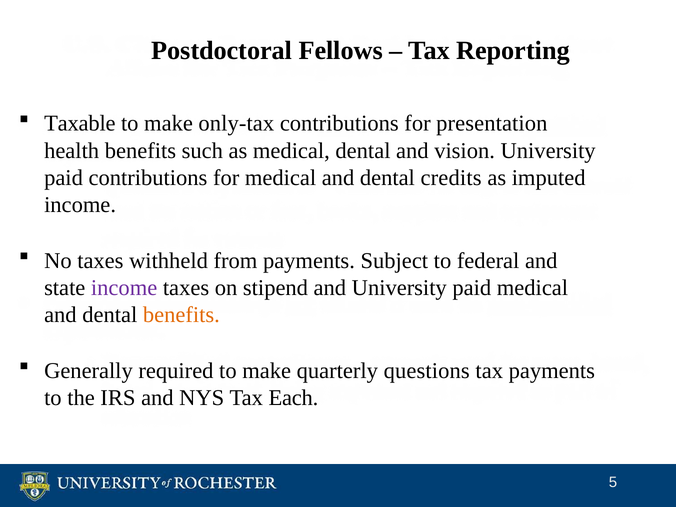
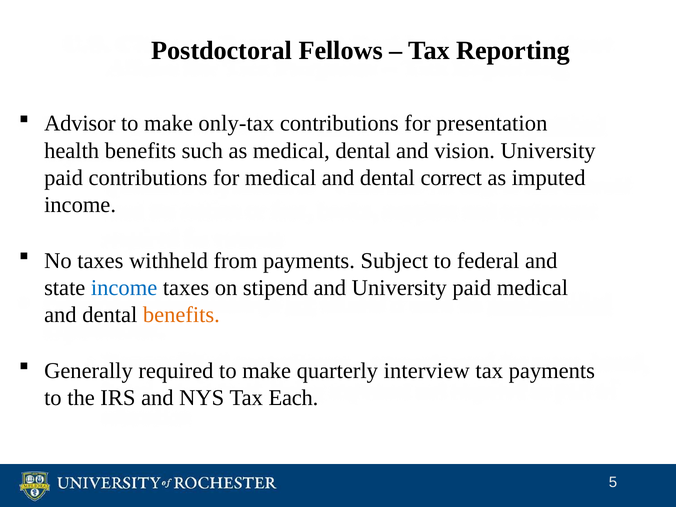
Taxable: Taxable -> Advisor
credits: credits -> correct
income at (124, 288) colour: purple -> blue
questions: questions -> interview
